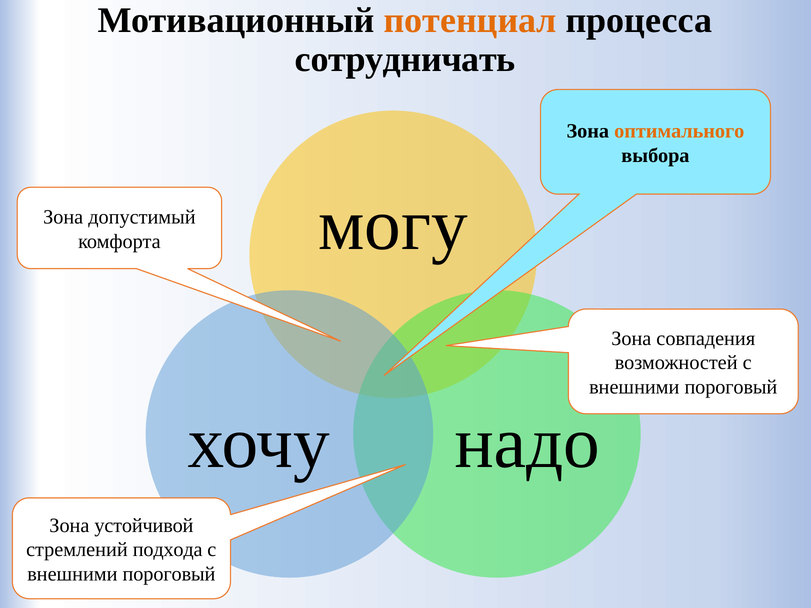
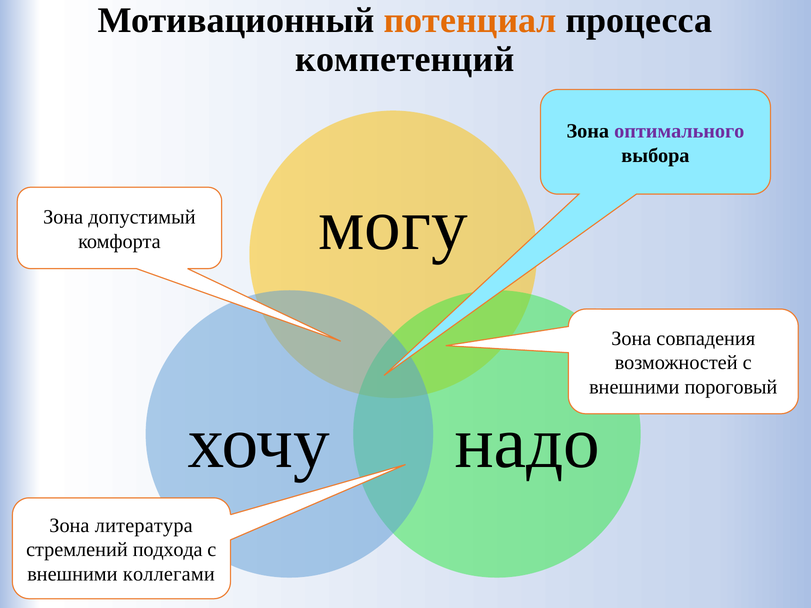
сотрудничать: сотрудничать -> компетенций
оптимального colour: orange -> purple
устойчивой: устойчивой -> литература
пороговый at (169, 574): пороговый -> коллегами
